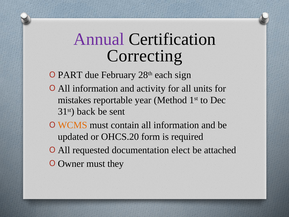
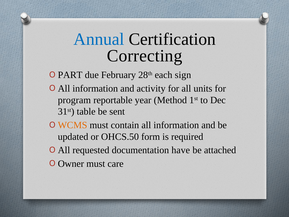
Annual colour: purple -> blue
mistakes: mistakes -> program
back: back -> table
OHCS.20: OHCS.20 -> OHCS.50
elect: elect -> have
they: they -> care
